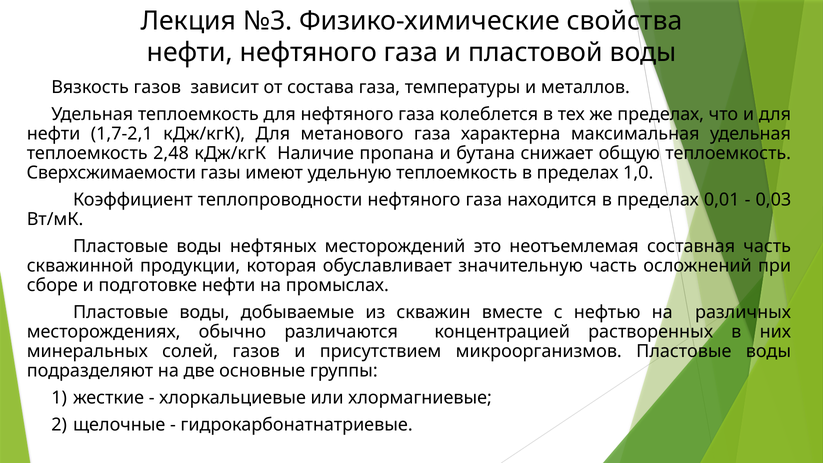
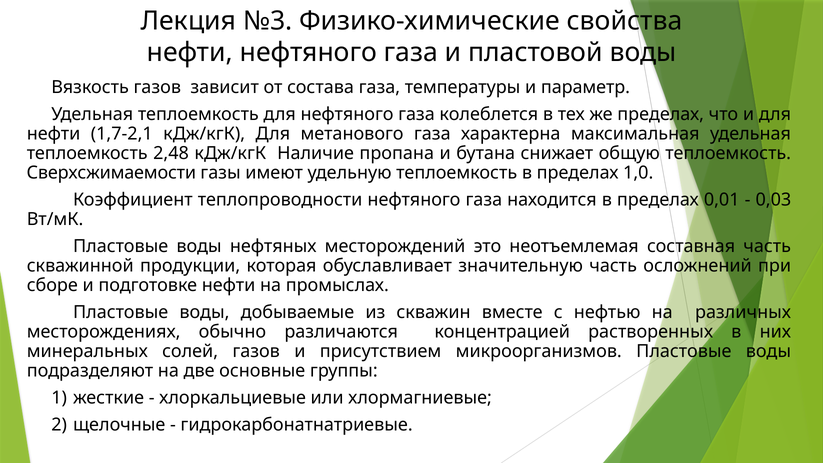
металлов: металлов -> параметр
